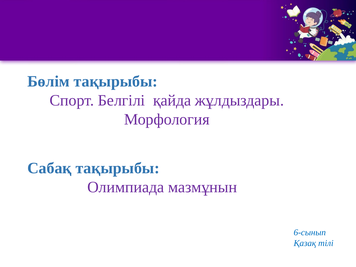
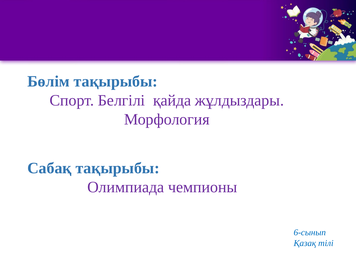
мазмұнын: мазмұнын -> чемпионы
